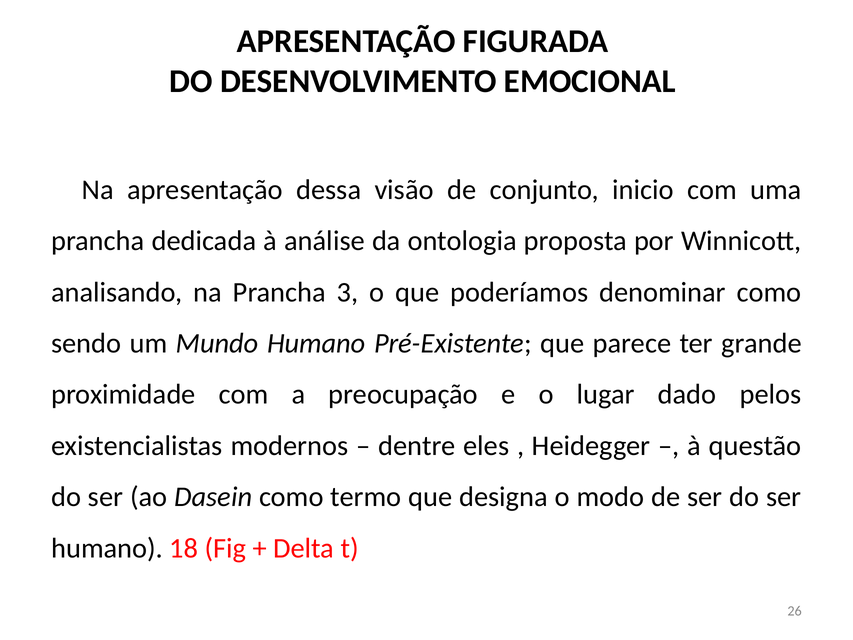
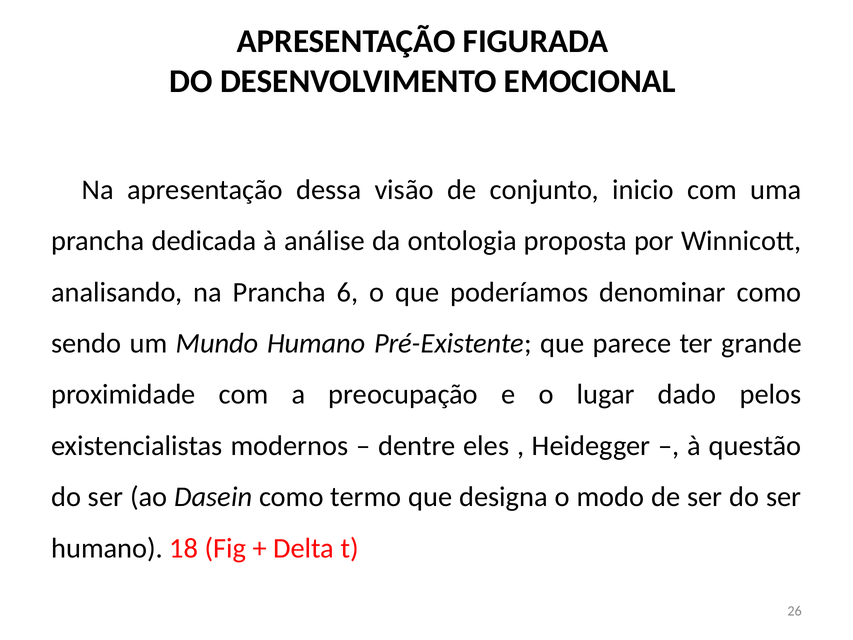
3: 3 -> 6
